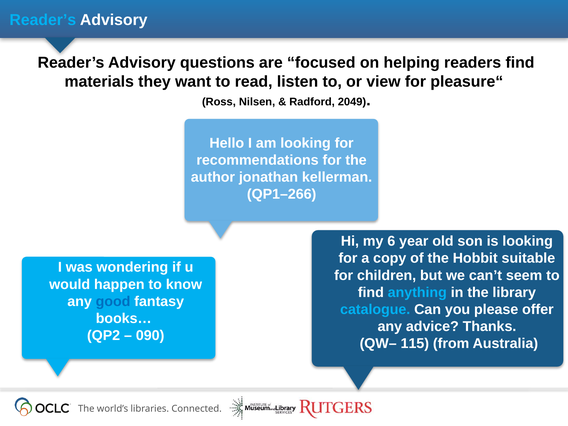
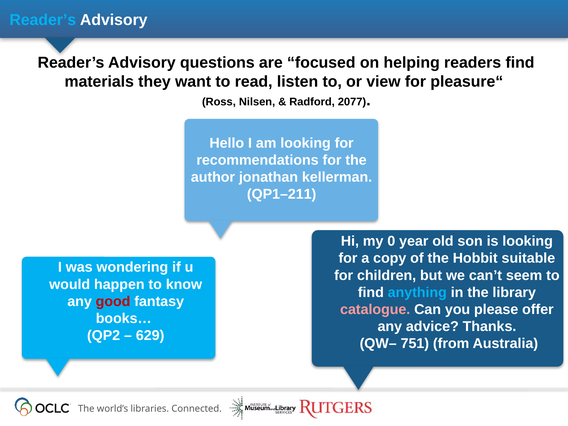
2049: 2049 -> 2077
QP1–266: QP1–266 -> QP1–211
6: 6 -> 0
good colour: blue -> red
catalogue colour: light blue -> pink
090: 090 -> 629
115: 115 -> 751
